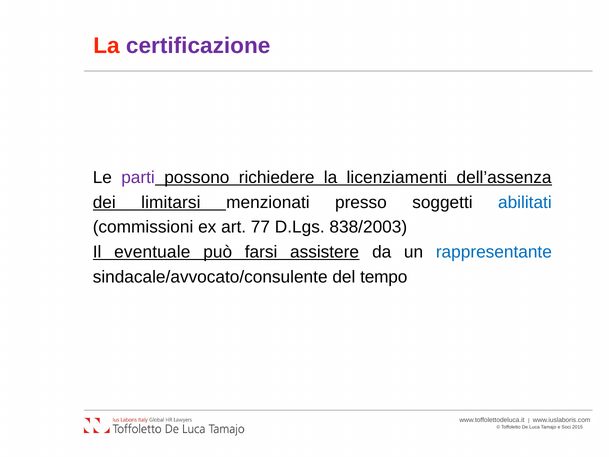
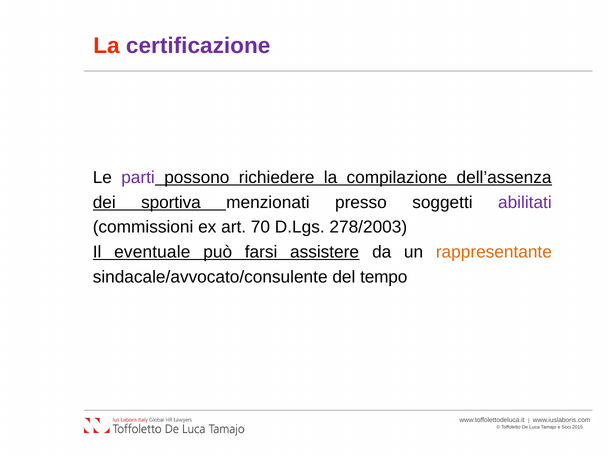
licenziamenti: licenziamenti -> compilazione
limitarsi: limitarsi -> sportiva
abilitati colour: blue -> purple
77: 77 -> 70
838/2003: 838/2003 -> 278/2003
rappresentante colour: blue -> orange
